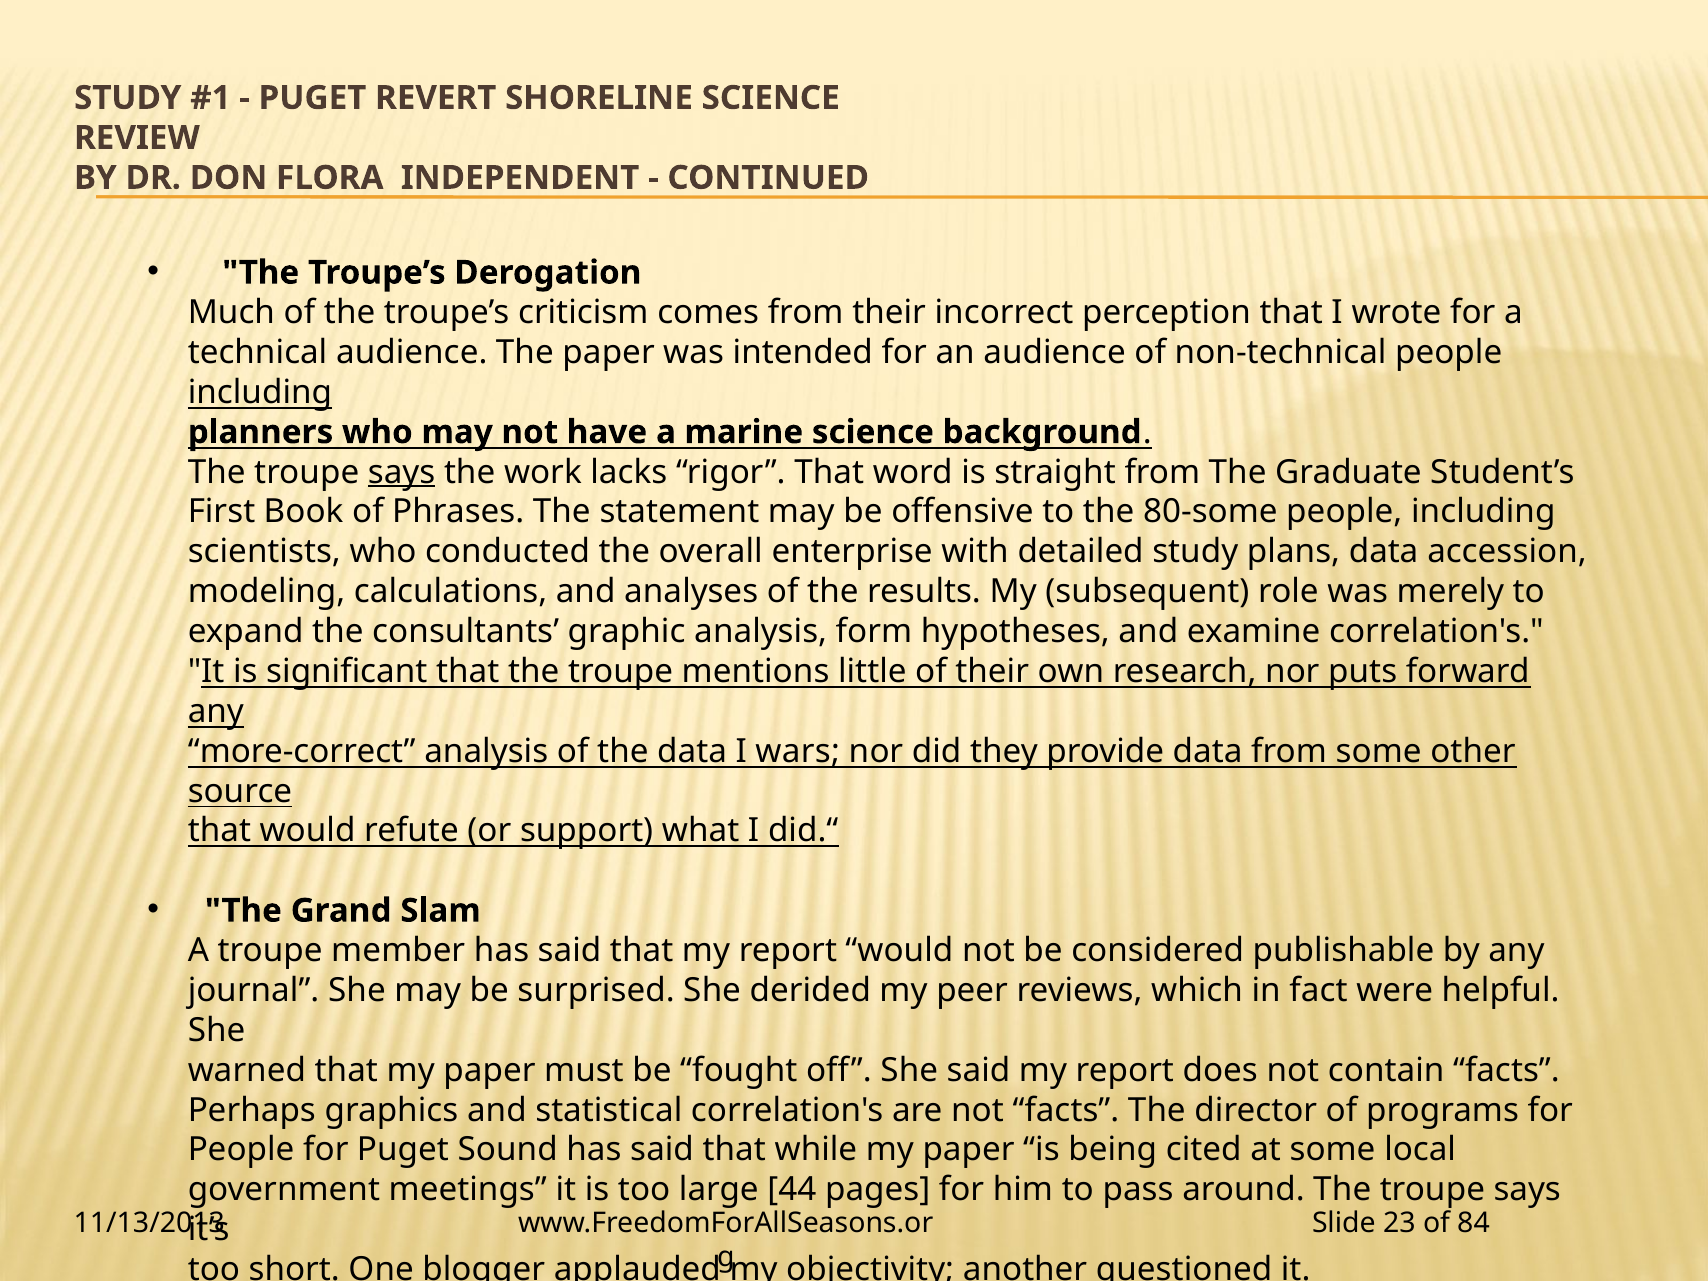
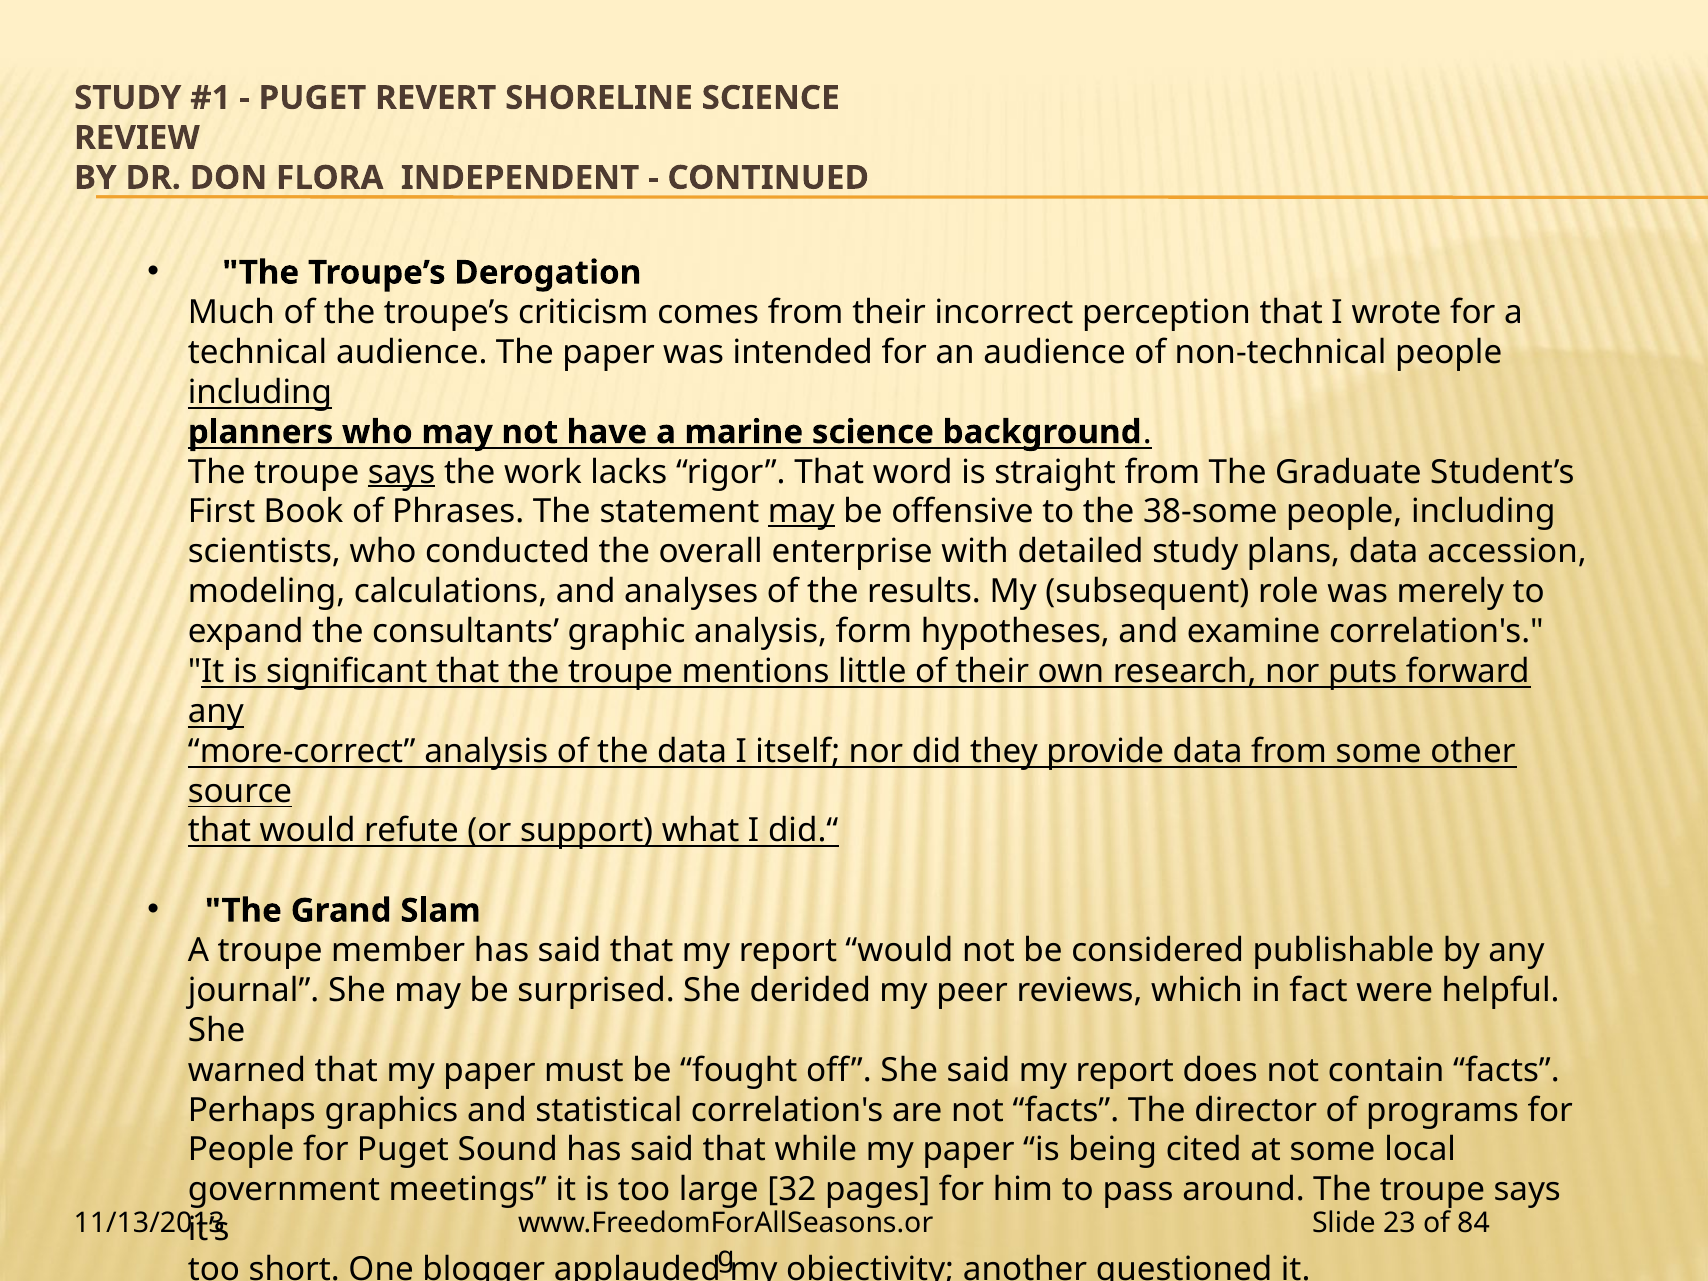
may at (801, 512) underline: none -> present
80-some: 80-some -> 38-some
wars: wars -> itself
44: 44 -> 32
